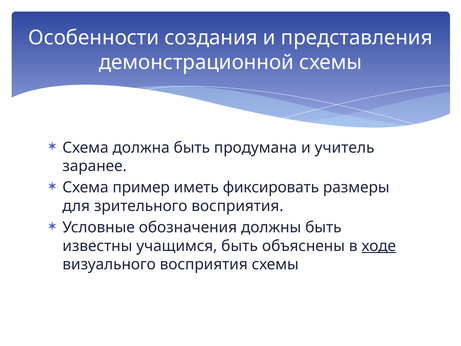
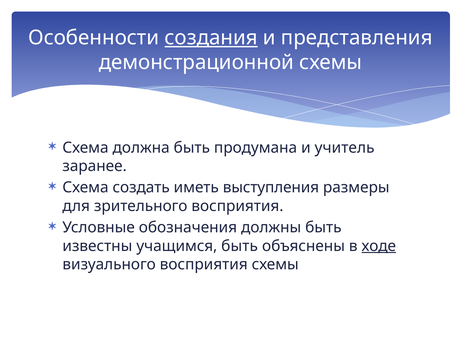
создания underline: none -> present
пример: пример -> создать
фиксировать: фиксировать -> выступления
